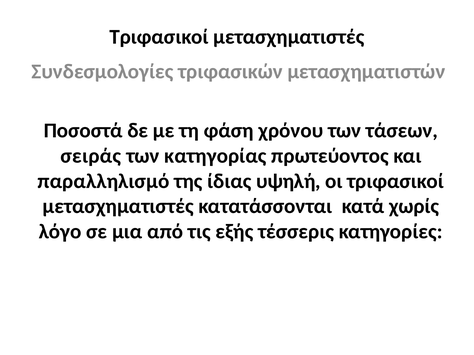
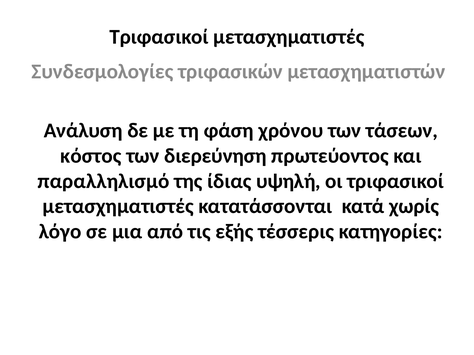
Ποσοστά: Ποσοστά -> Ανάλυση
σειράς: σειράς -> κόστος
κατηγορίας: κατηγορίας -> διερεύνηση
